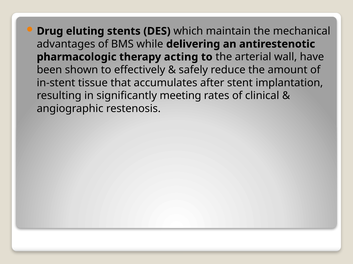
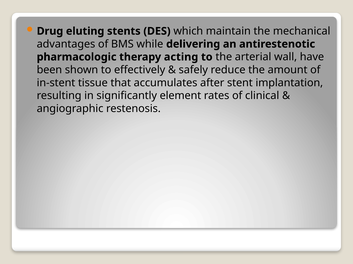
meeting: meeting -> element
